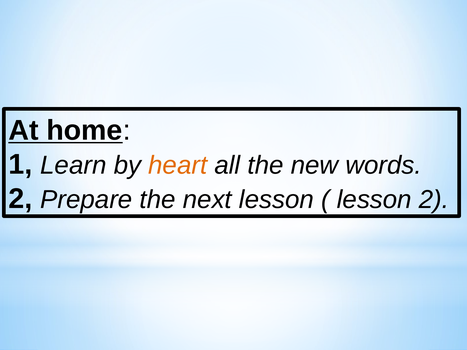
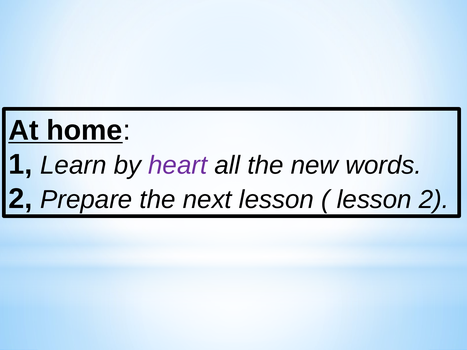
heart colour: orange -> purple
